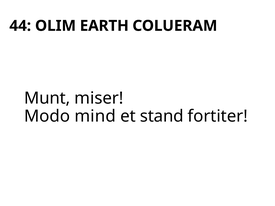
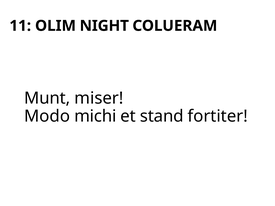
44: 44 -> 11
EARTH: EARTH -> NIGHT
mind: mind -> michi
